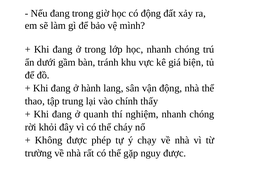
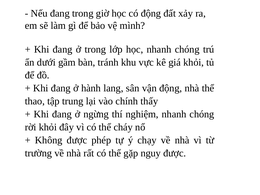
giá biện: biện -> khỏi
quanh: quanh -> ngừng
